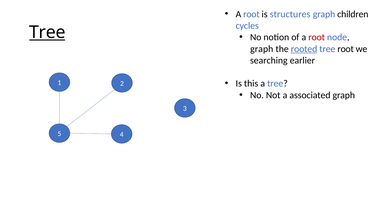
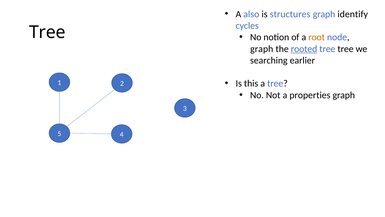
root at (251, 14): root -> also
children: children -> identify
Tree at (47, 32) underline: present -> none
root at (317, 37) colour: red -> orange
tree root: root -> tree
associated: associated -> properties
